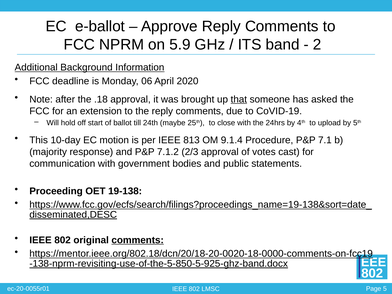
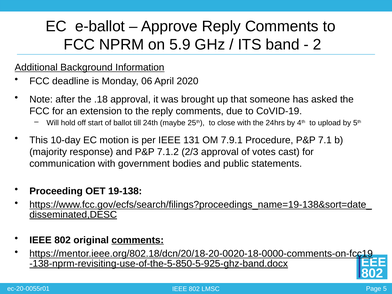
that underline: present -> none
813: 813 -> 131
9.1.4: 9.1.4 -> 7.9.1
